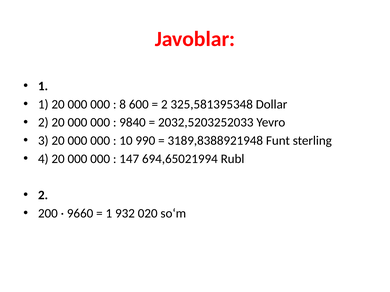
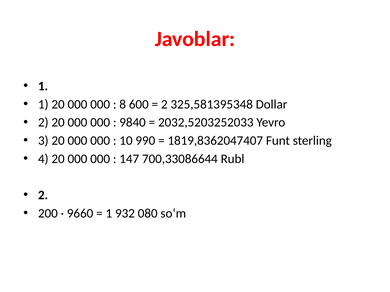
3189,8388921948: 3189,8388921948 -> 1819,8362047407
694,65021994: 694,65021994 -> 700,33086644
020: 020 -> 080
